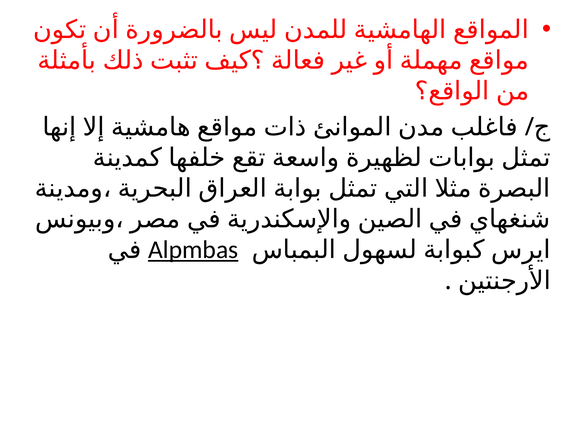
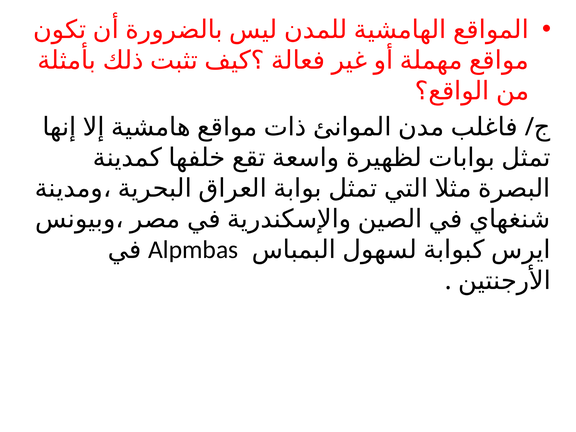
Alpmbas underline: present -> none
